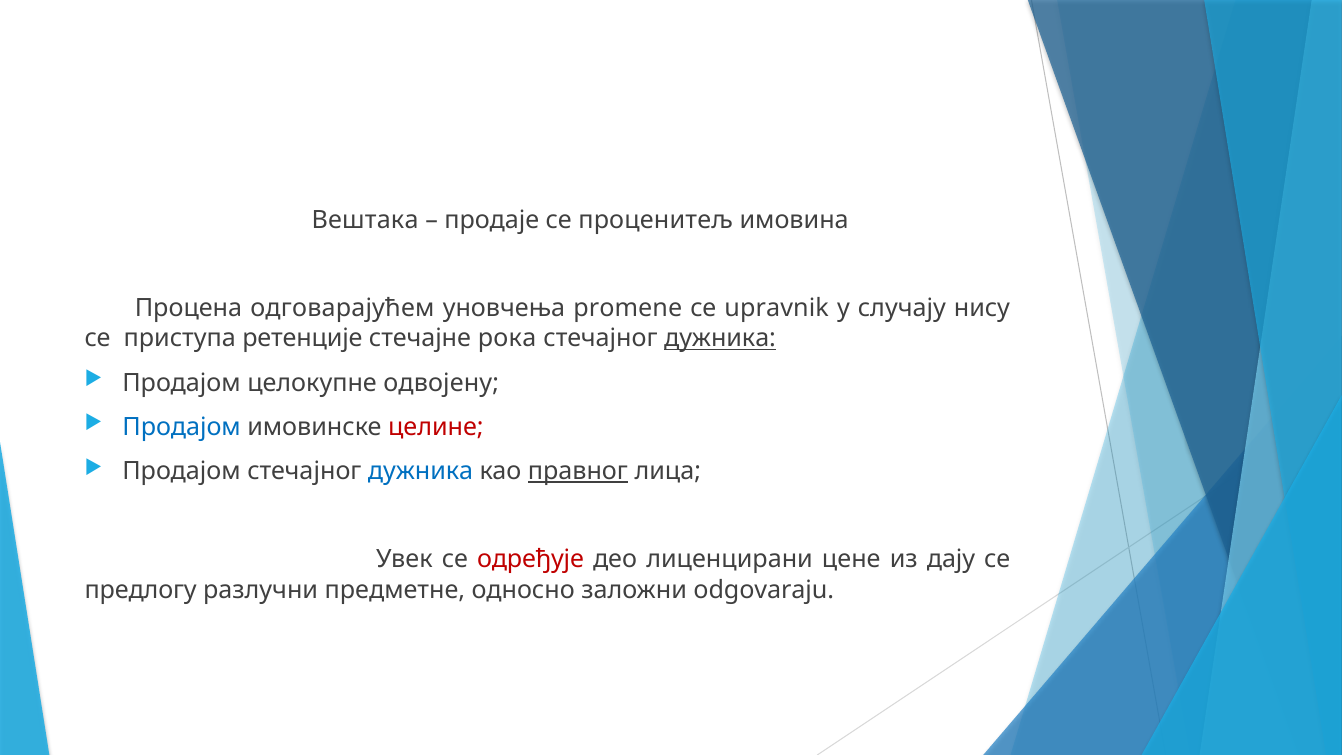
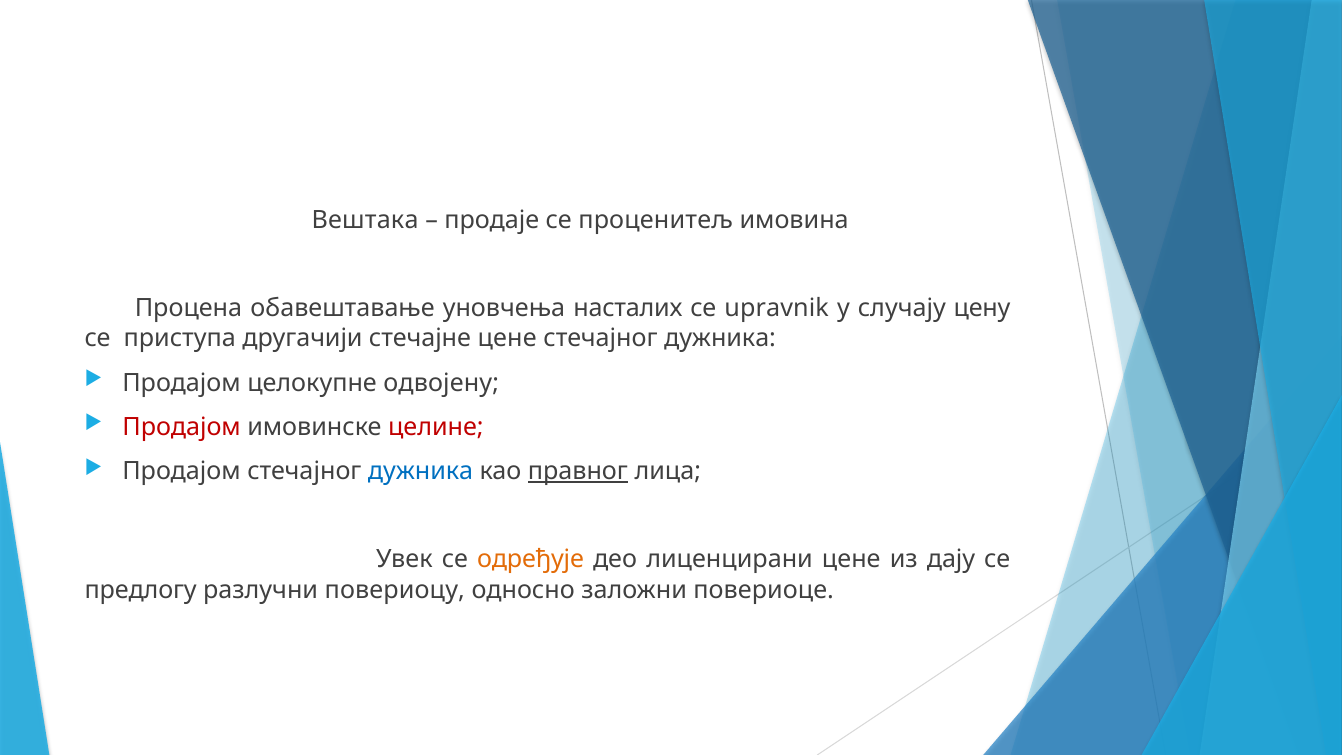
одговарајућем: одговарајућем -> обавештавање
promene: promene -> насталих
нису: нису -> цену
ретенције: ретенције -> другачији
стечајне рока: рока -> цене
дужника at (720, 338) underline: present -> none
Продајом at (182, 427) colour: blue -> red
одређује colour: red -> orange
предметне: предметне -> повериоцу
odgovaraju: odgovaraju -> повериоце
